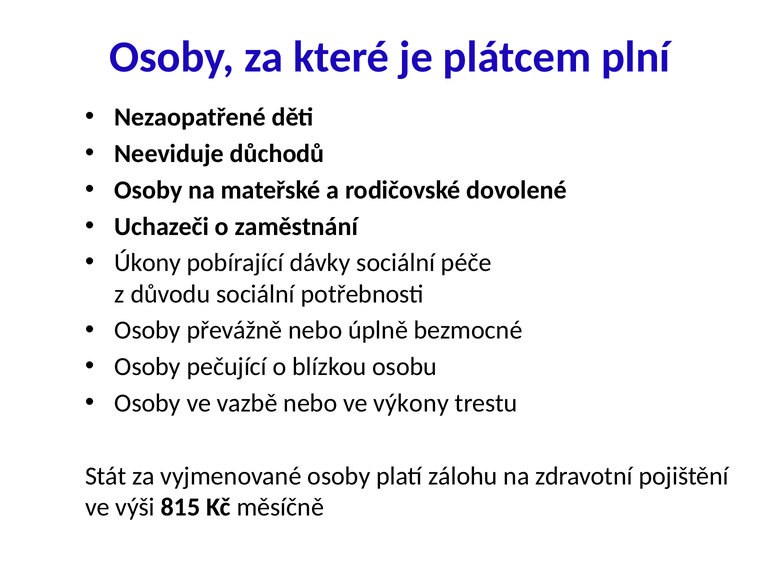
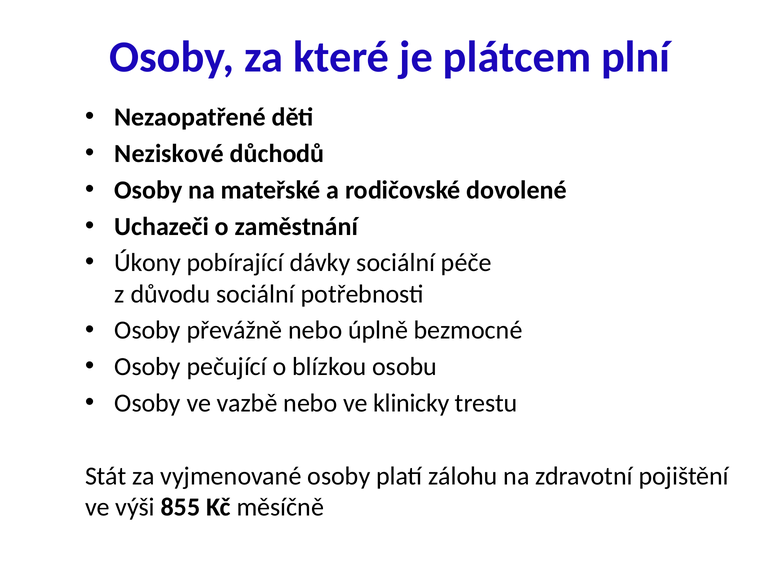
Neeviduje: Neeviduje -> Neziskové
výkony: výkony -> klinicky
815: 815 -> 855
